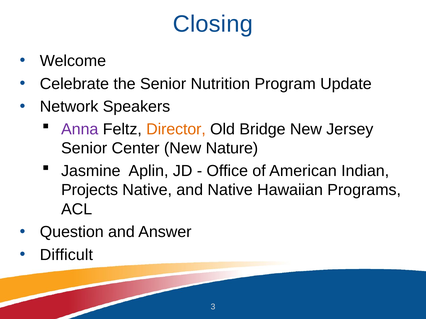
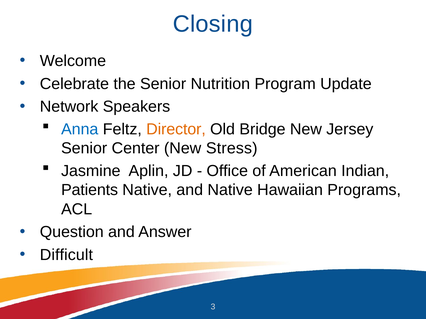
Anna colour: purple -> blue
Nature: Nature -> Stress
Projects: Projects -> Patients
